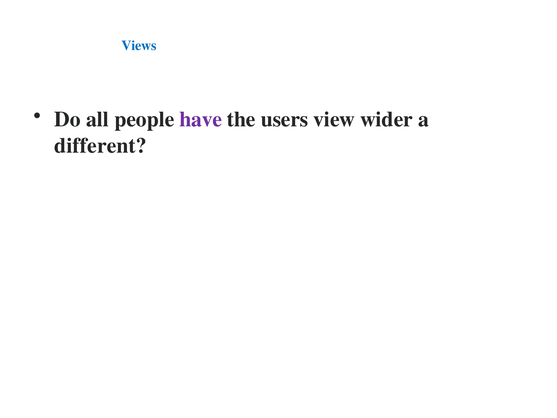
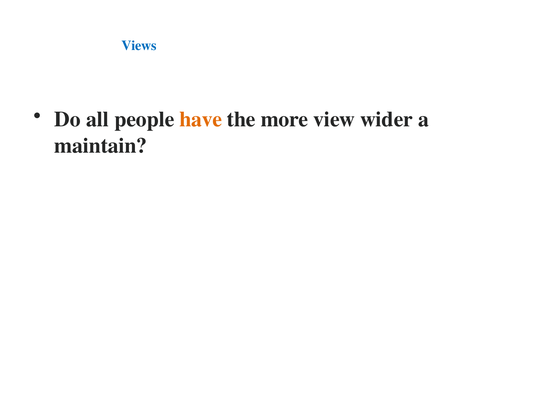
have colour: purple -> orange
users: users -> more
different: different -> maintain
